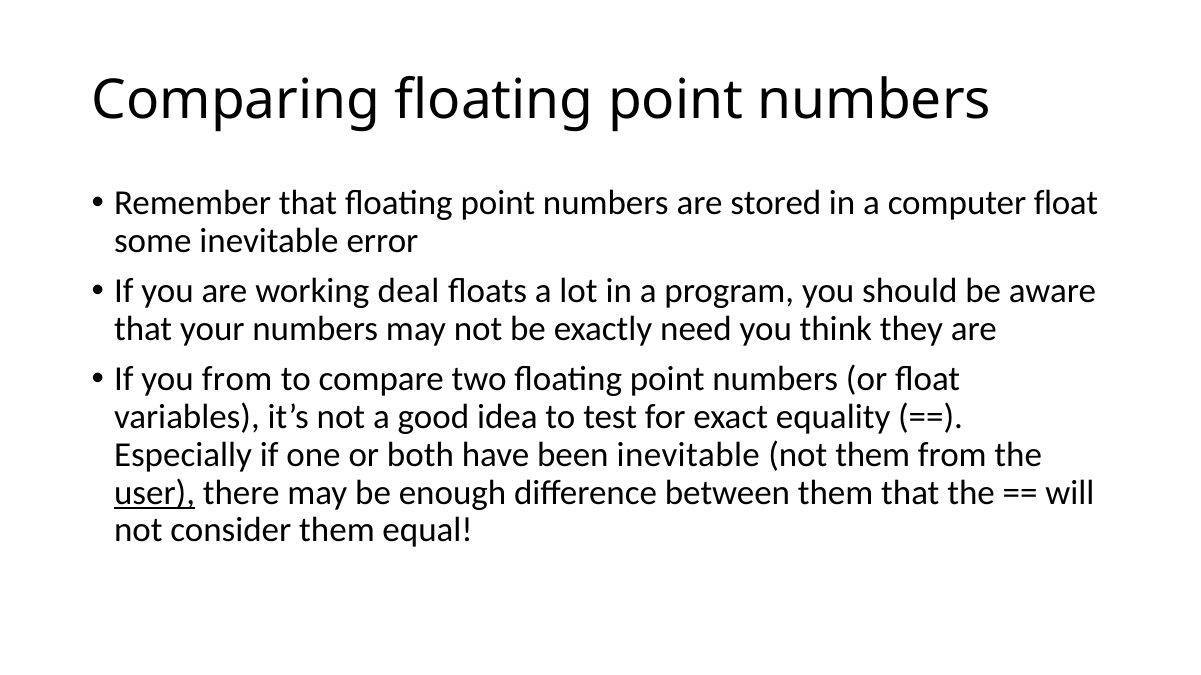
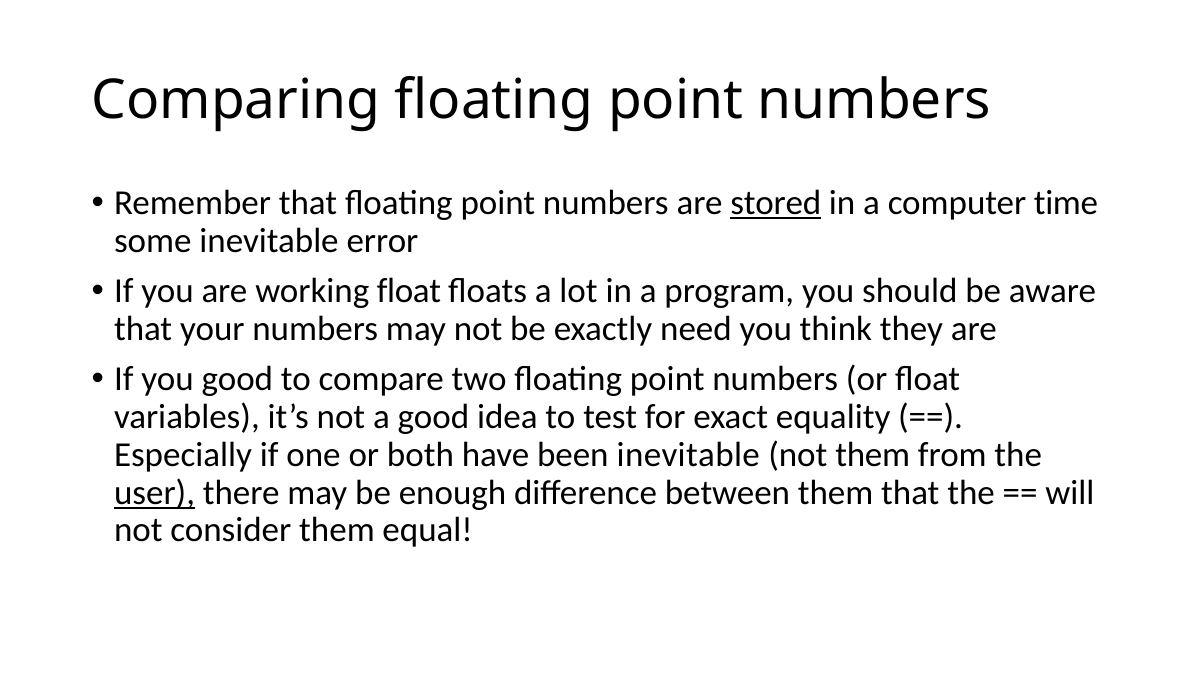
stored underline: none -> present
computer float: float -> time
working deal: deal -> float
you from: from -> good
